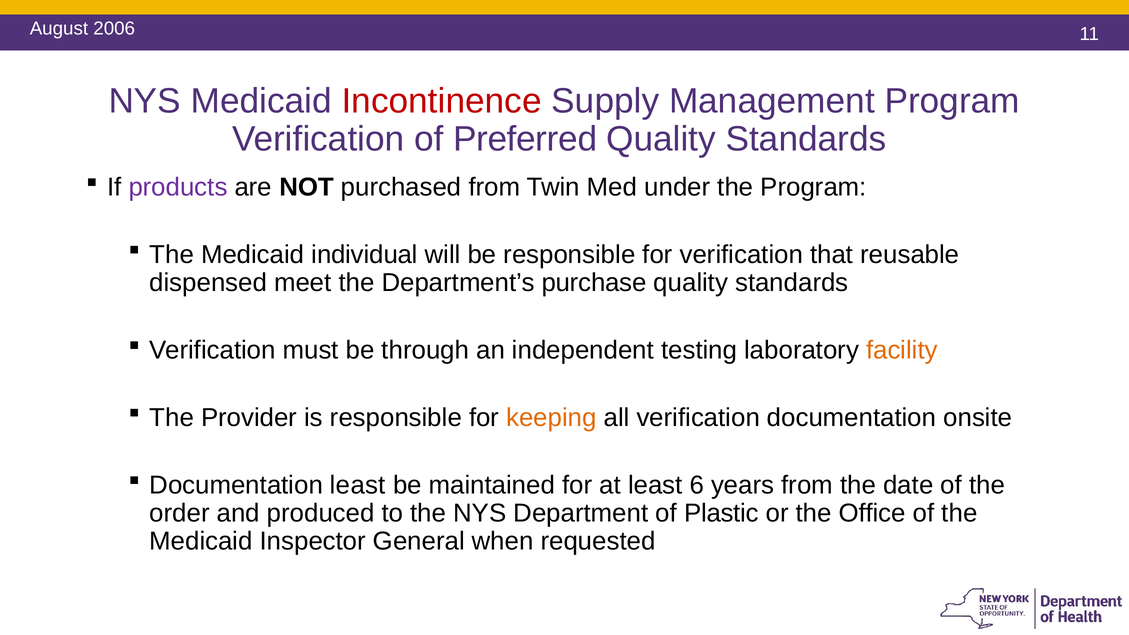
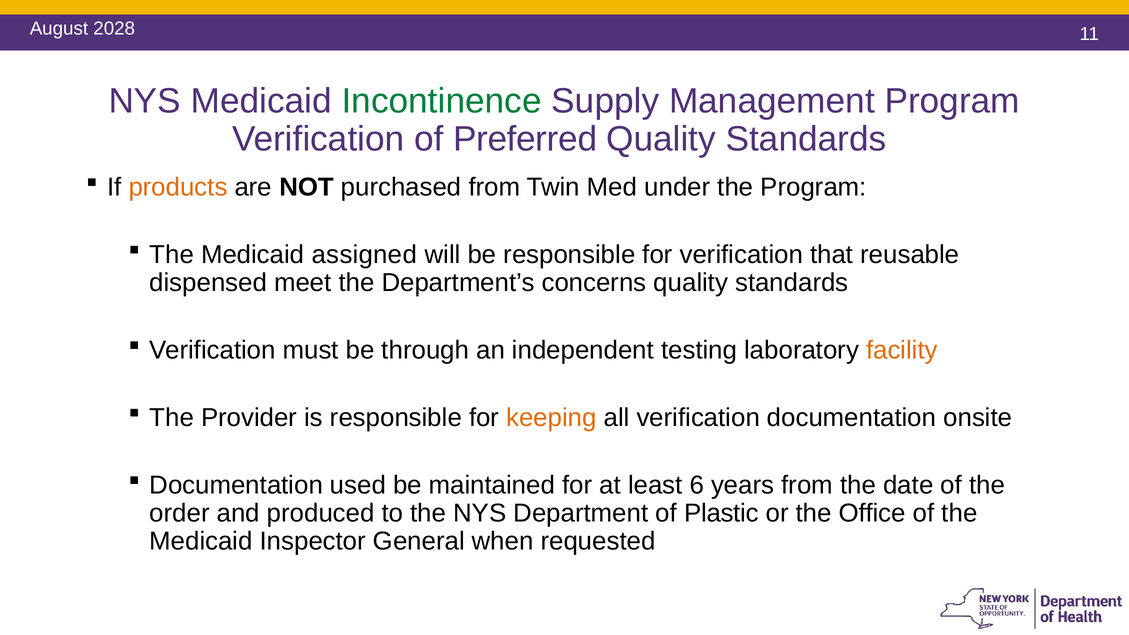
2006: 2006 -> 2028
Incontinence colour: red -> green
products colour: purple -> orange
individual: individual -> assigned
purchase: purchase -> concerns
Documentation least: least -> used
